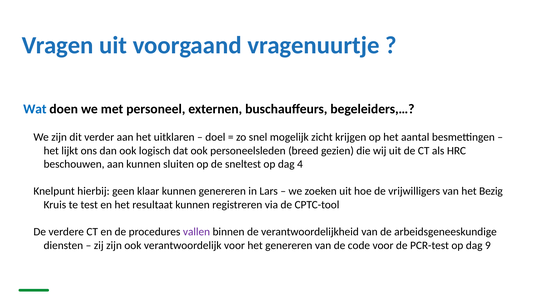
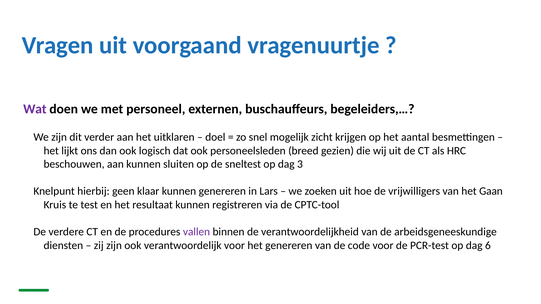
Wat colour: blue -> purple
4: 4 -> 3
Bezig: Bezig -> Gaan
9: 9 -> 6
